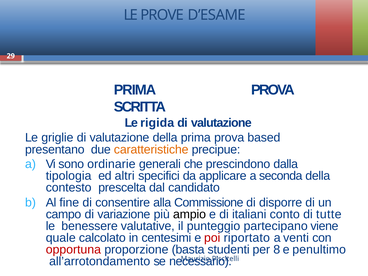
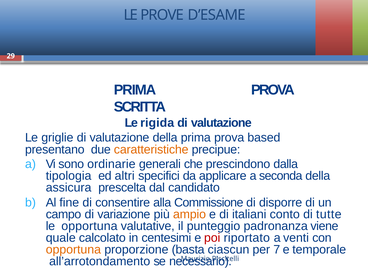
contesto: contesto -> assicura
ampio colour: black -> orange
le benessere: benessere -> opportuna
partecipano: partecipano -> padronanza
opportuna at (73, 250) colour: red -> orange
studenti: studenti -> ciascun
8: 8 -> 7
penultimo: penultimo -> temporale
